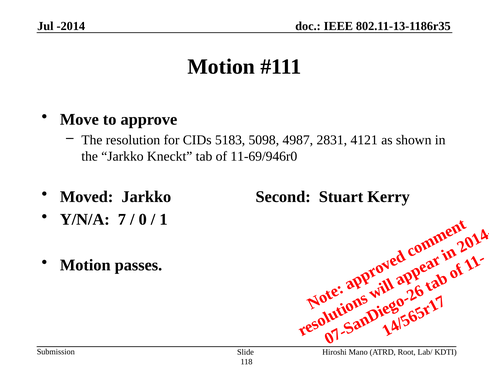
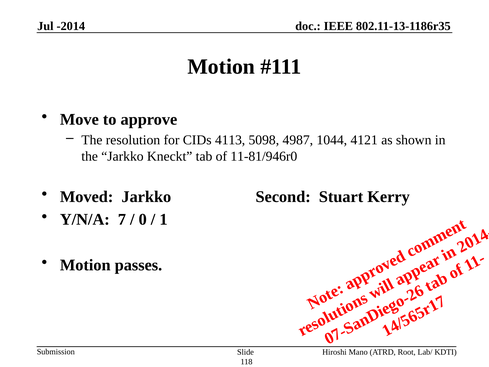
5183: 5183 -> 4113
2831: 2831 -> 1044
11-69/946r0: 11-69/946r0 -> 11-81/946r0
